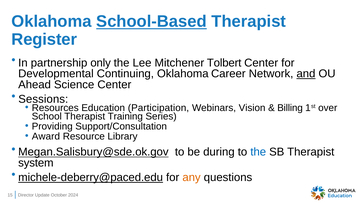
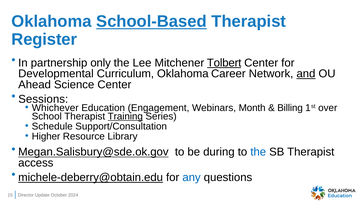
Tolbert underline: none -> present
Continuing: Continuing -> Curriculum
Resources: Resources -> Whichever
Participation: Participation -> Engagement
Vision: Vision -> Month
Training underline: none -> present
Providing: Providing -> Schedule
Award: Award -> Higher
system: system -> access
michele-deberry@paced.edu: michele-deberry@paced.edu -> michele-deberry@obtain.edu
any colour: orange -> blue
